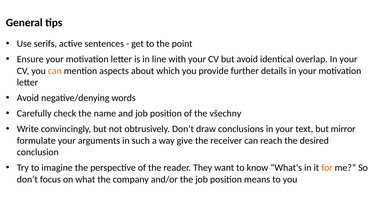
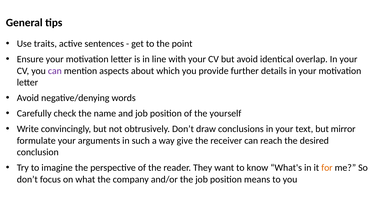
serifs: serifs -> traits
can at (55, 71) colour: orange -> purple
všechny: všechny -> yourself
